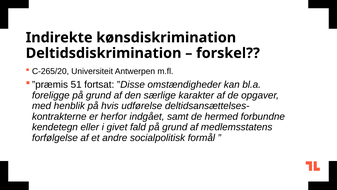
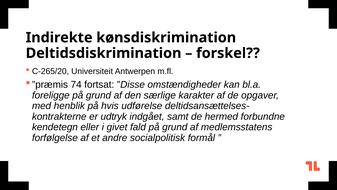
51: 51 -> 74
herfor: herfor -> udtryk
